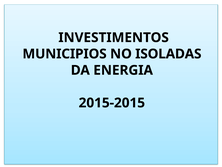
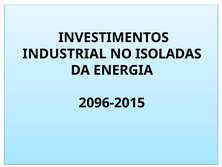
MUNICIPIOS: MUNICIPIOS -> INDUSTRIAL
2015-2015: 2015-2015 -> 2096-2015
